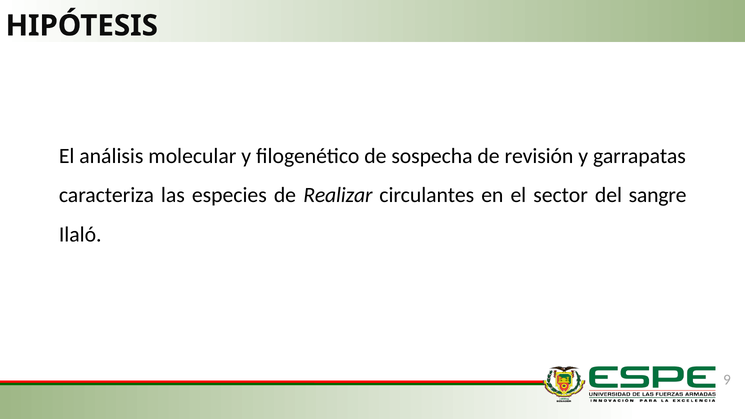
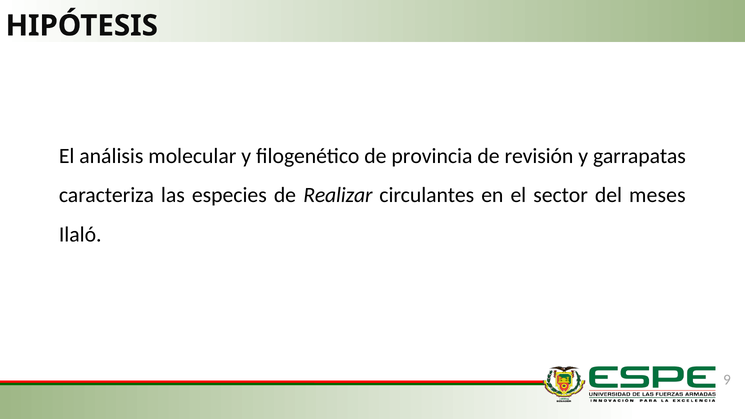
sospecha: sospecha -> provincia
sangre: sangre -> meses
